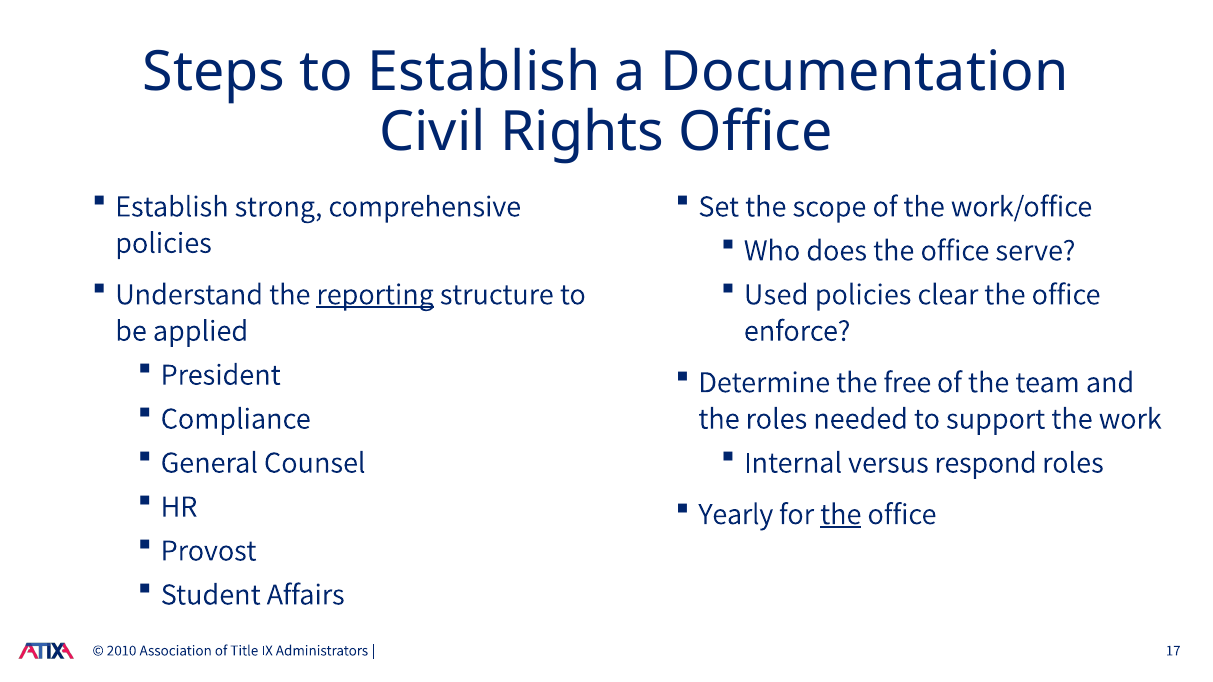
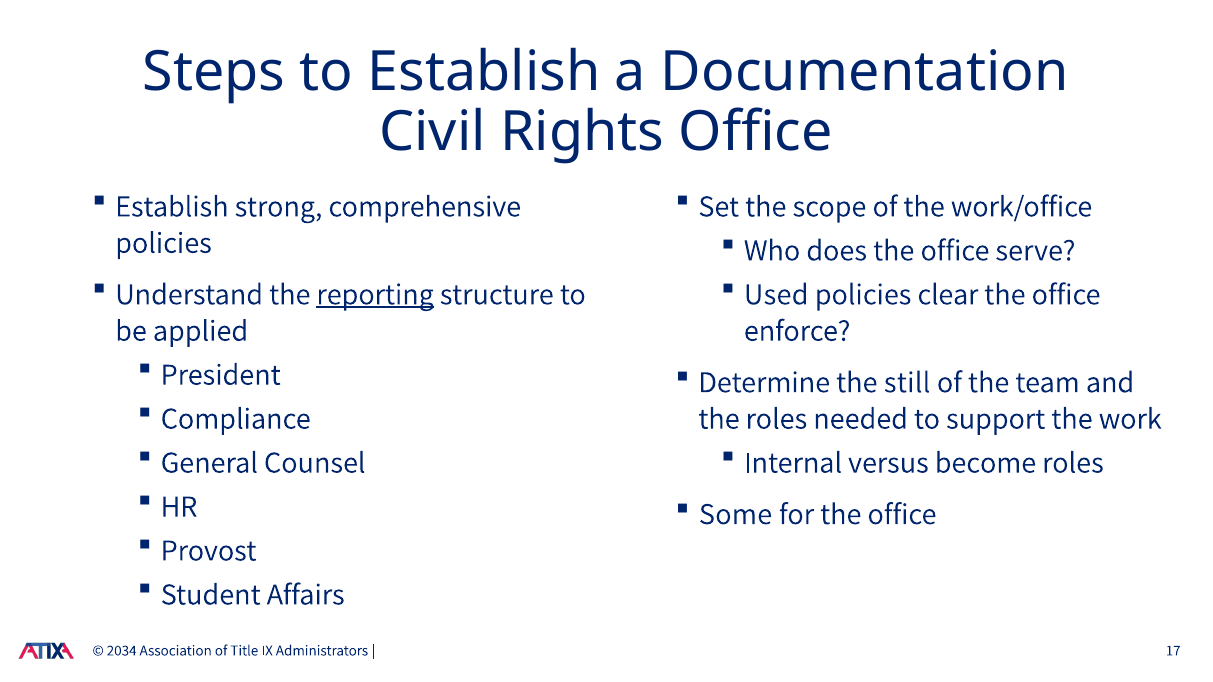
free: free -> still
respond: respond -> become
Yearly: Yearly -> Some
the at (841, 514) underline: present -> none
2010: 2010 -> 2034
